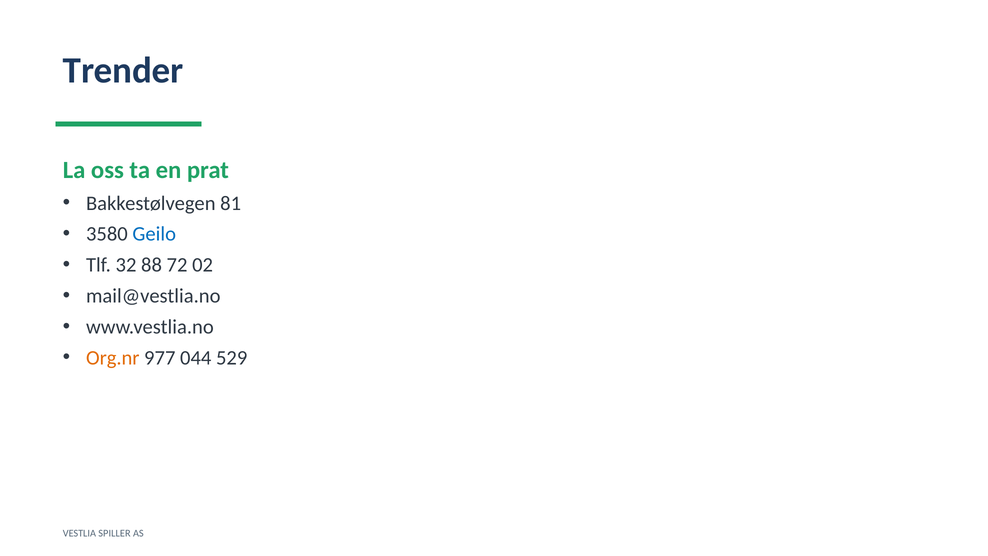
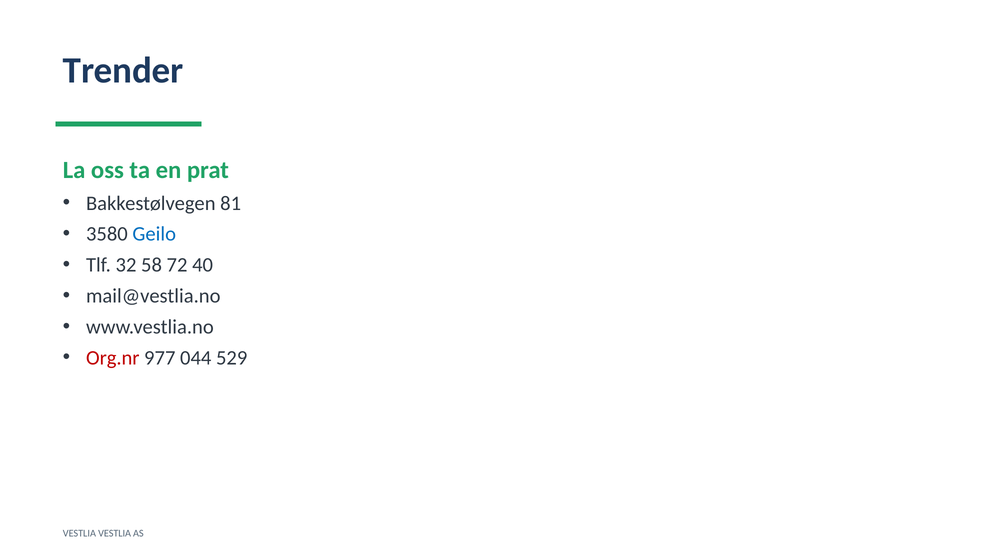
88: 88 -> 58
02: 02 -> 40
Org.nr colour: orange -> red
VESTLIA SPILLER: SPILLER -> VESTLIA
